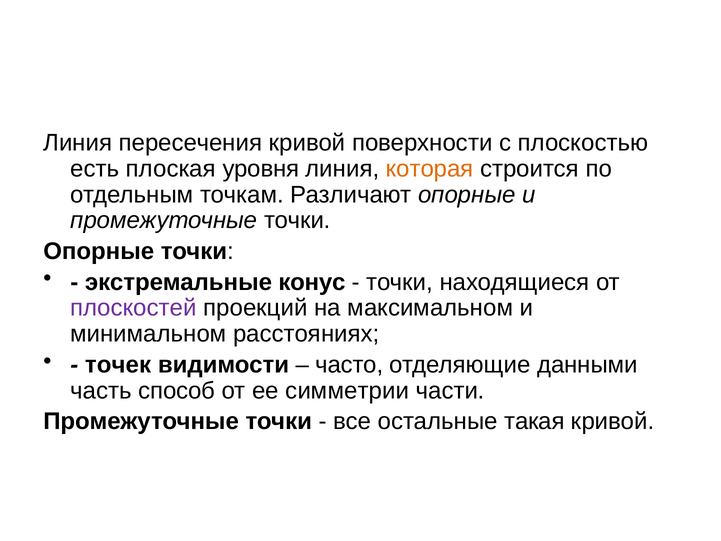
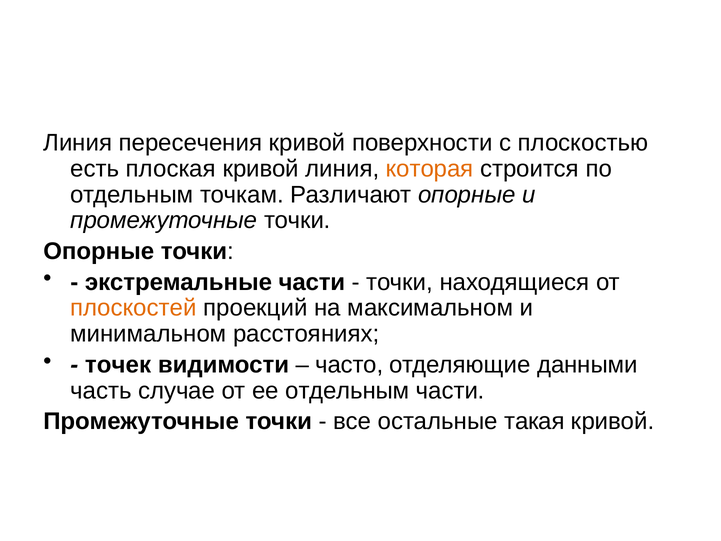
плоская уровня: уровня -> кривой
экстремальные конус: конус -> части
плоскостей colour: purple -> orange
способ: способ -> случае
ее симметрии: симметрии -> отдельным
